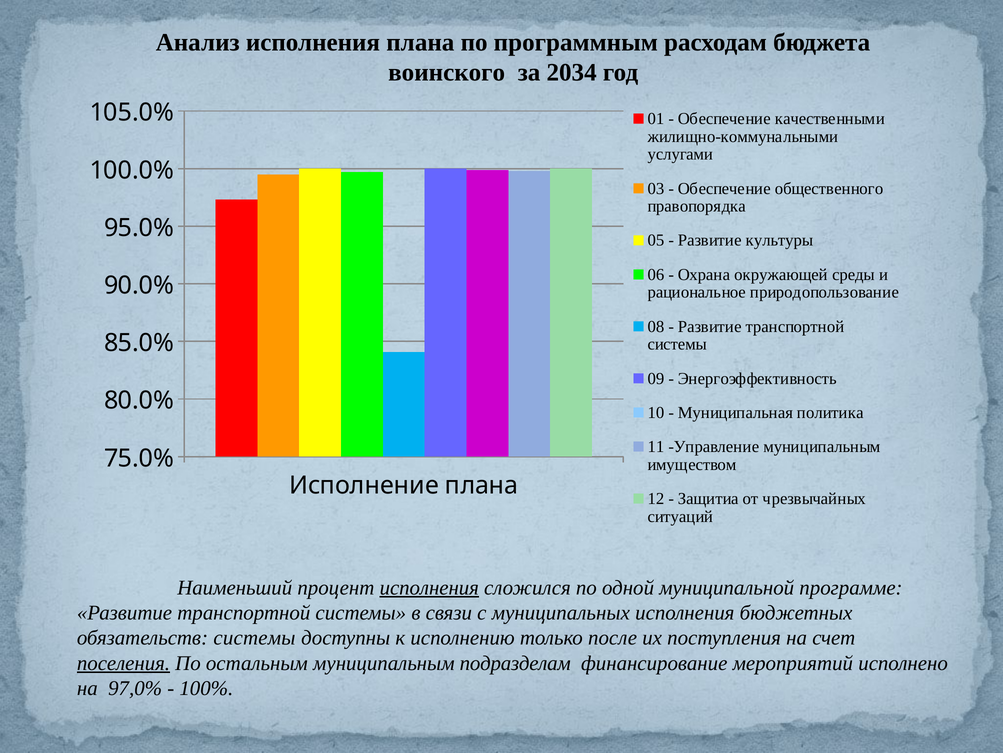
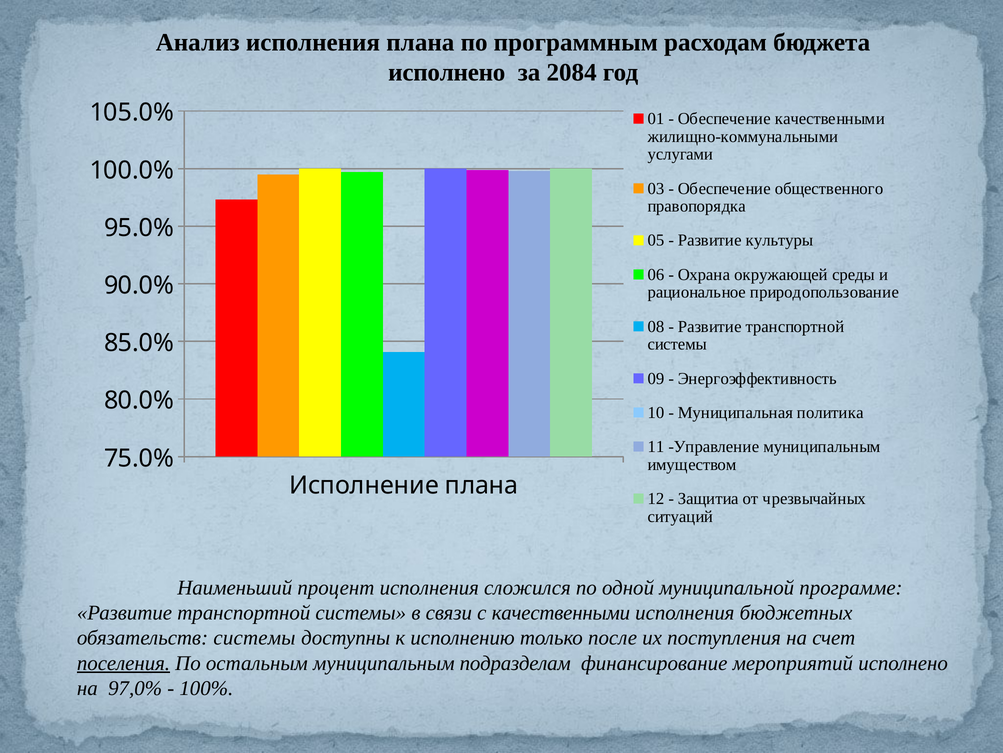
воинского at (447, 72): воинского -> исполнено
2034: 2034 -> 2084
исполнения at (429, 587) underline: present -> none
с муниципальных: муниципальных -> качественными
